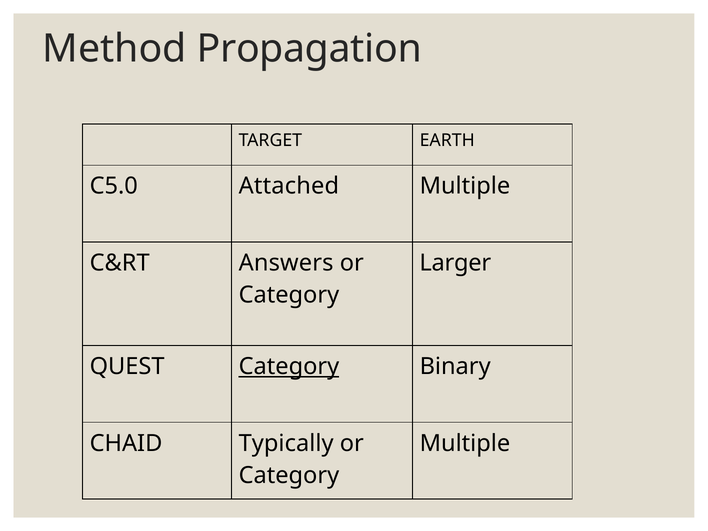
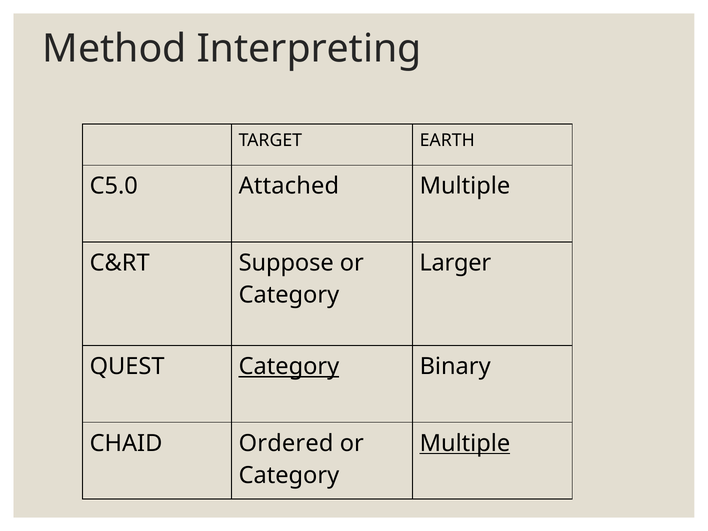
Propagation: Propagation -> Interpreting
Answers: Answers -> Suppose
Typically: Typically -> Ordered
Multiple at (465, 443) underline: none -> present
